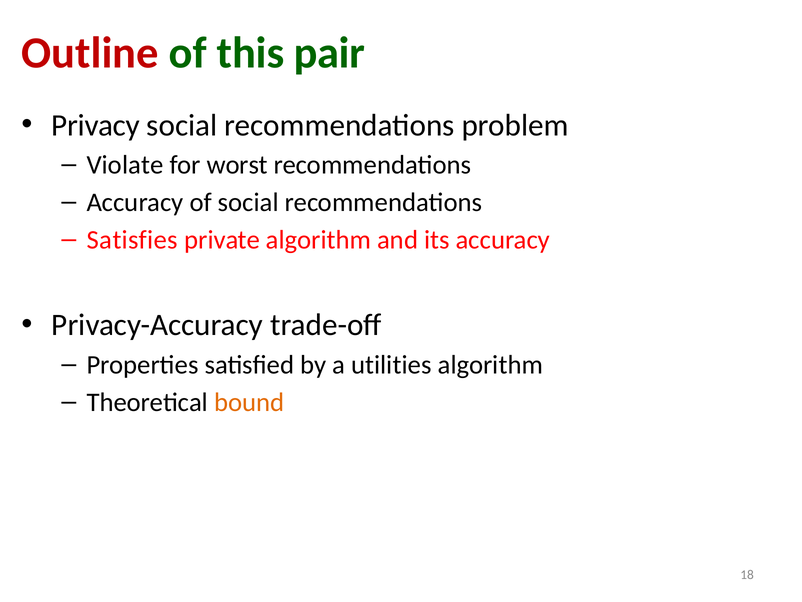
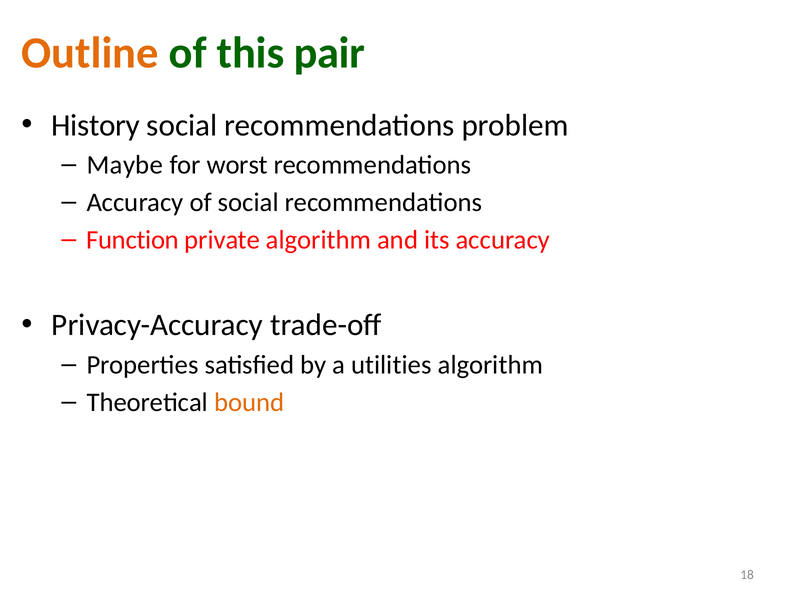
Outline colour: red -> orange
Privacy: Privacy -> History
Violate: Violate -> Maybe
Satisfies: Satisfies -> Function
